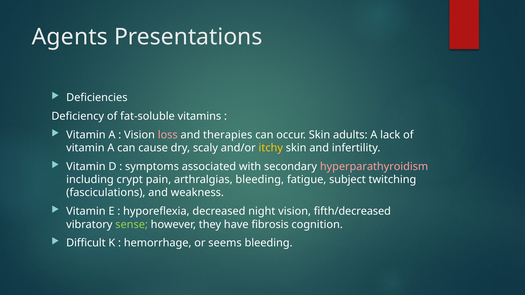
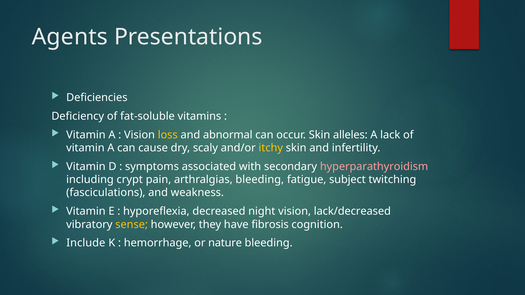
loss colour: pink -> yellow
therapies: therapies -> abnormal
adults: adults -> alleles
fifth/decreased: fifth/decreased -> lack/decreased
sense colour: light green -> yellow
Difficult: Difficult -> Include
seems: seems -> nature
